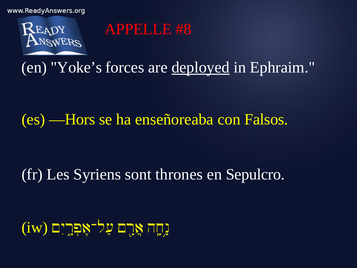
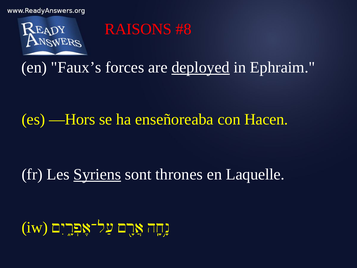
APPELLE: APPELLE -> RAISONS
Yoke’s: Yoke’s -> Faux’s
Falsos: Falsos -> Hacen
Syriens underline: none -> present
Sepulcro: Sepulcro -> Laquelle
